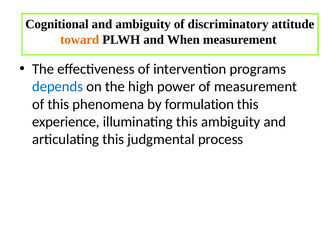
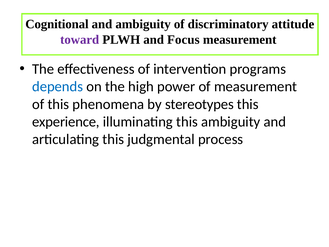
toward colour: orange -> purple
When: When -> Focus
formulation: formulation -> stereotypes
